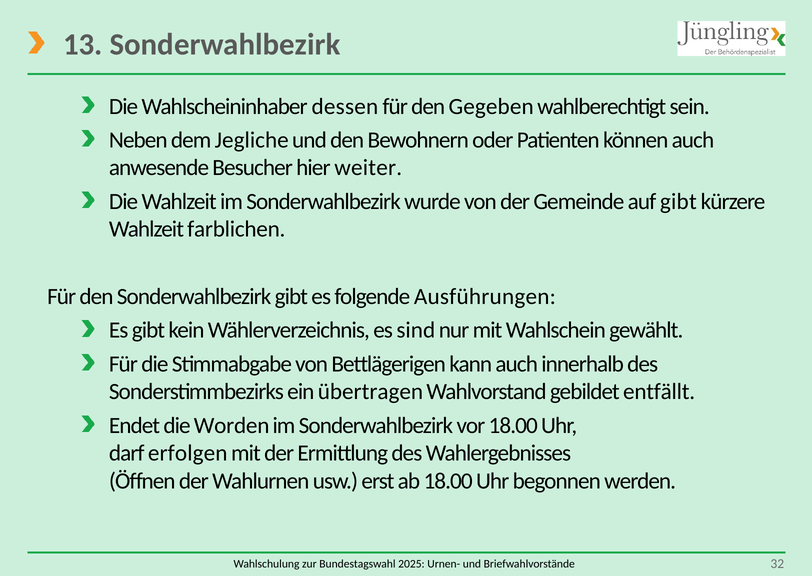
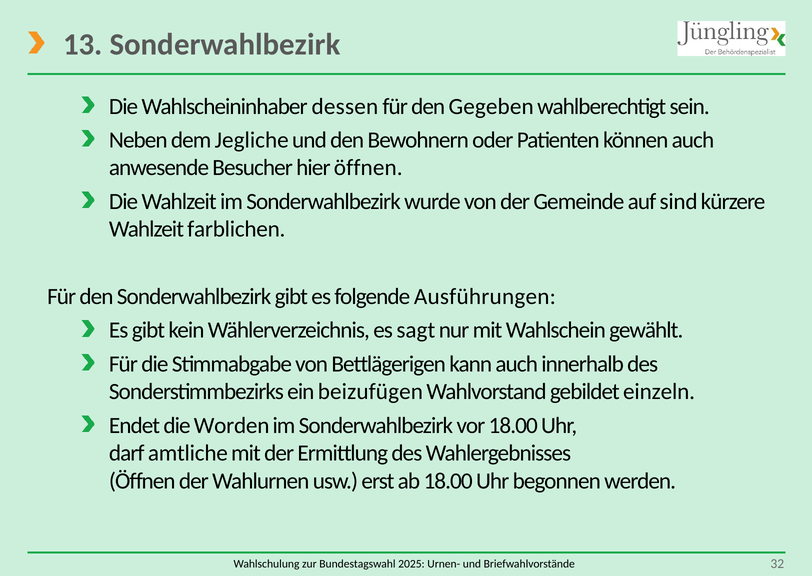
hier weiter: weiter -> öffnen
auf gibt: gibt -> sind
sind: sind -> sagt
übertragen: übertragen -> beizufügen
entfällt: entfällt -> einzeln
erfolgen: erfolgen -> amtliche
